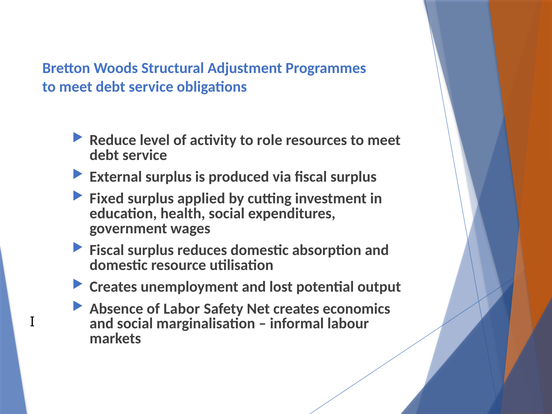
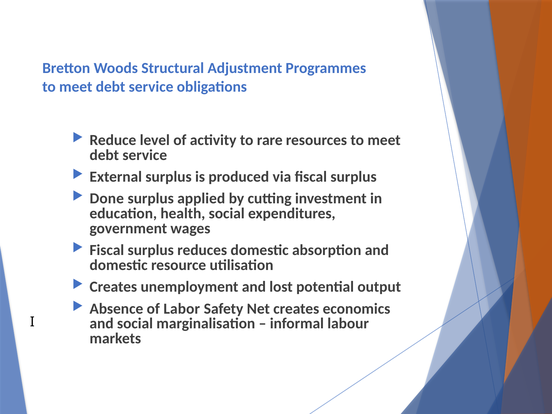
role: role -> rare
Fixed: Fixed -> Done
